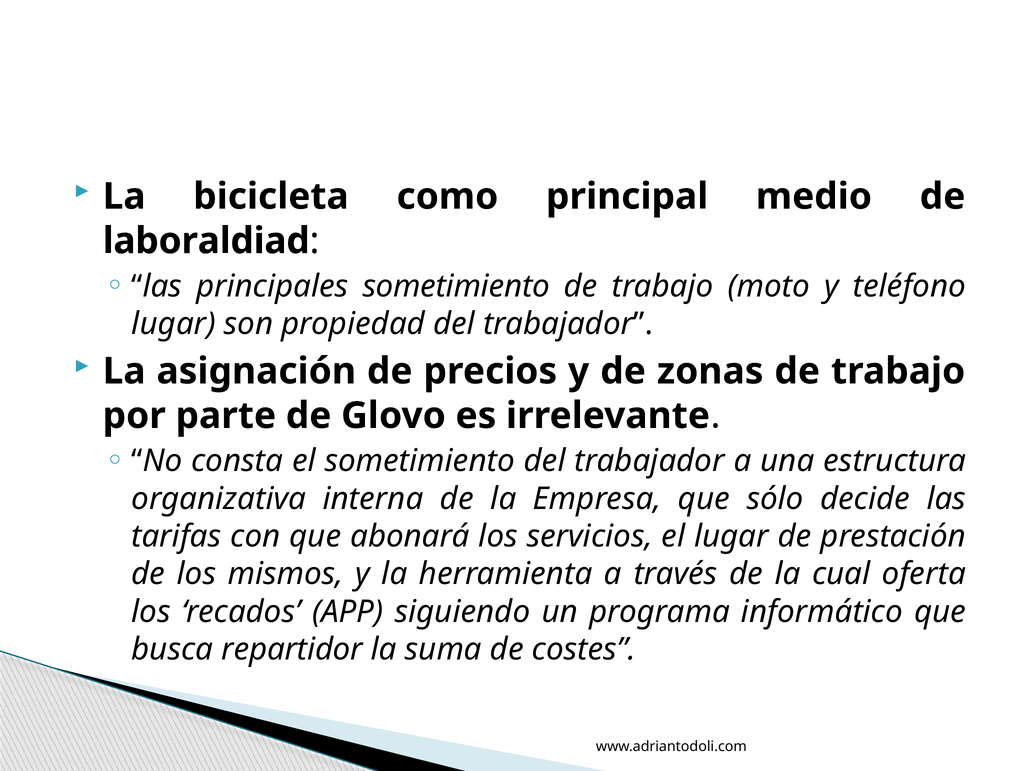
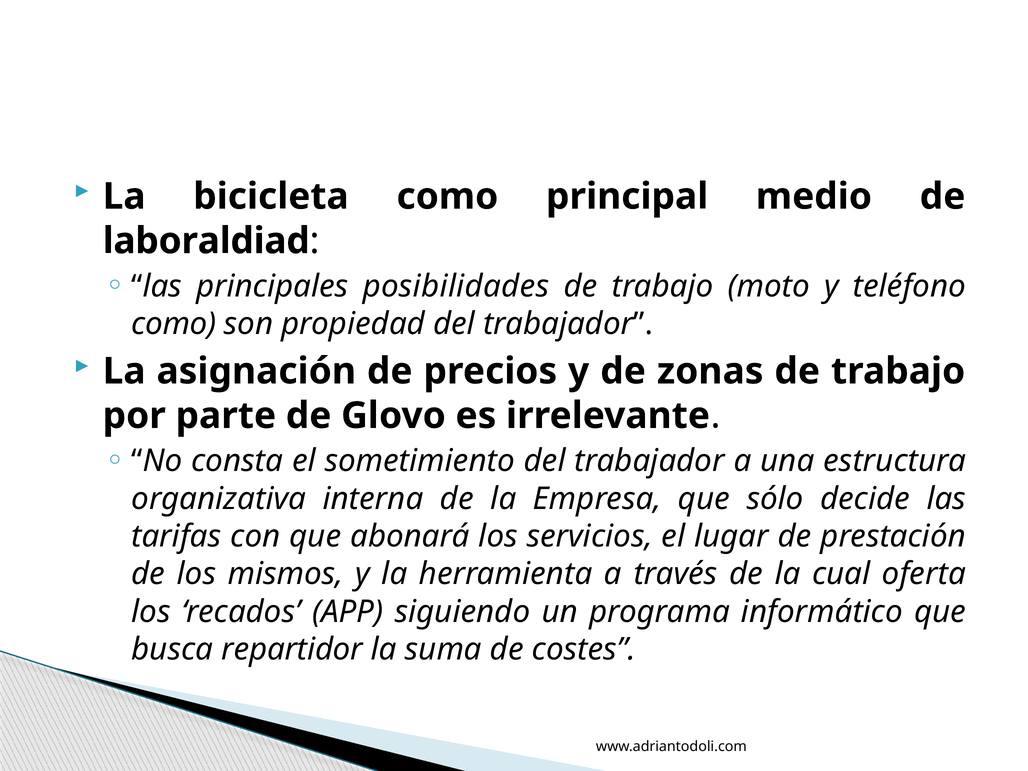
principales sometimiento: sometimiento -> posibilidades
lugar at (174, 324): lugar -> como
